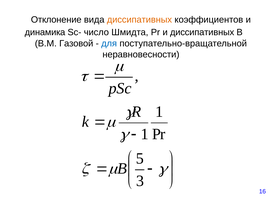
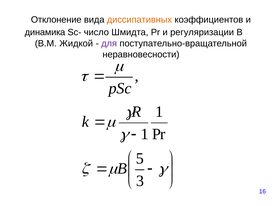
и диссипативных: диссипативных -> регуляризации
Газовой: Газовой -> Жидкой
для colour: blue -> purple
